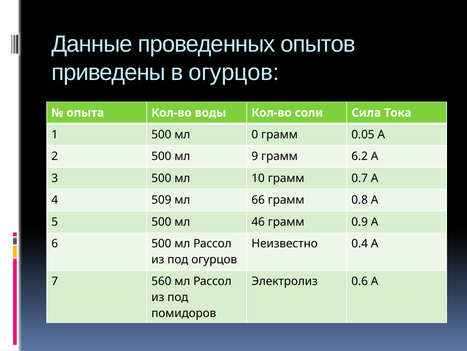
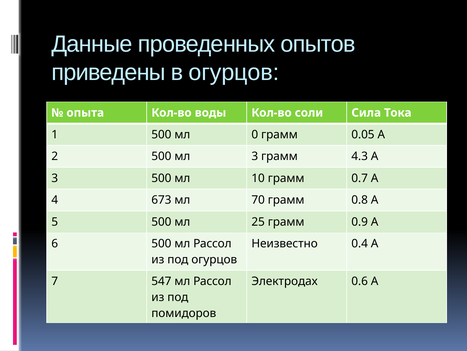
мл 9: 9 -> 3
6.2: 6.2 -> 4.3
509: 509 -> 673
66: 66 -> 70
46: 46 -> 25
560: 560 -> 547
Электролиз: Электролиз -> Электродах
